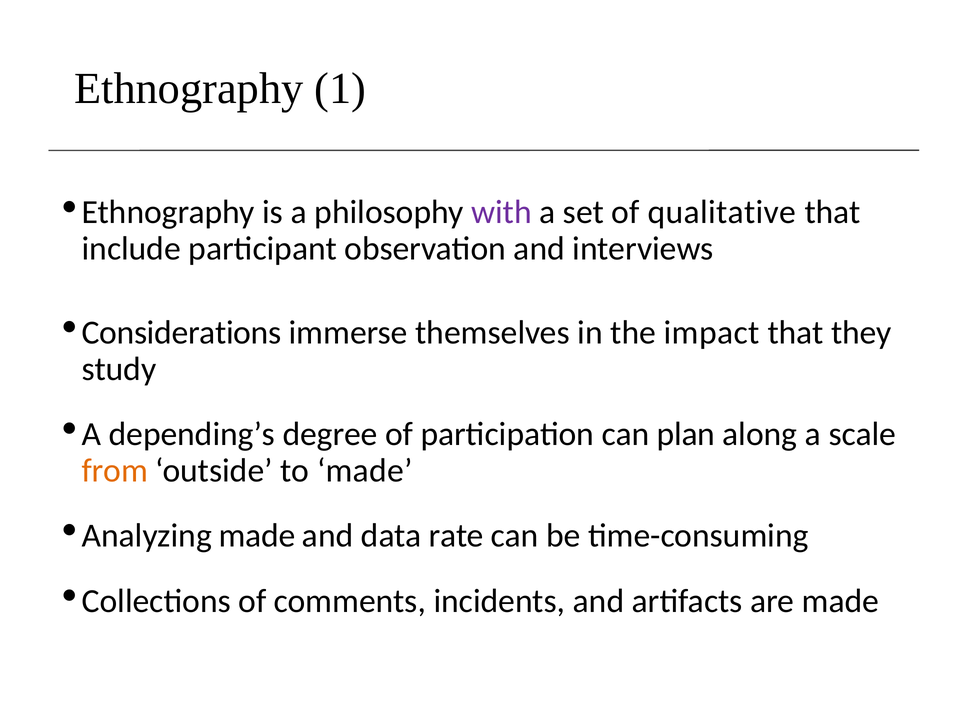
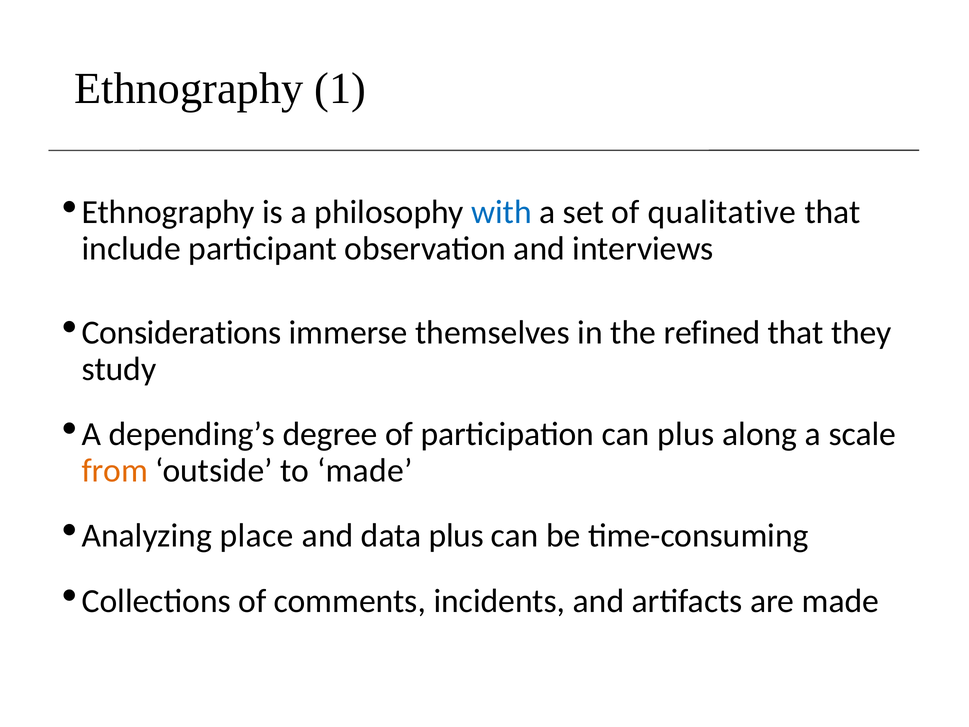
with colour: purple -> blue
impact: impact -> refined
can plan: plan -> plus
Analyzing made: made -> place
data rate: rate -> plus
